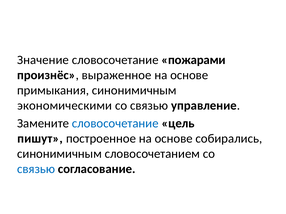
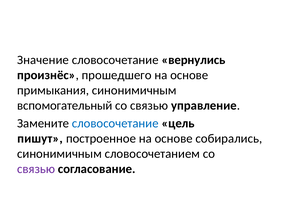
пожарами: пожарами -> вернулись
выраженное: выраженное -> прошедшего
экономическими: экономическими -> вспомогательный
связью at (36, 169) colour: blue -> purple
